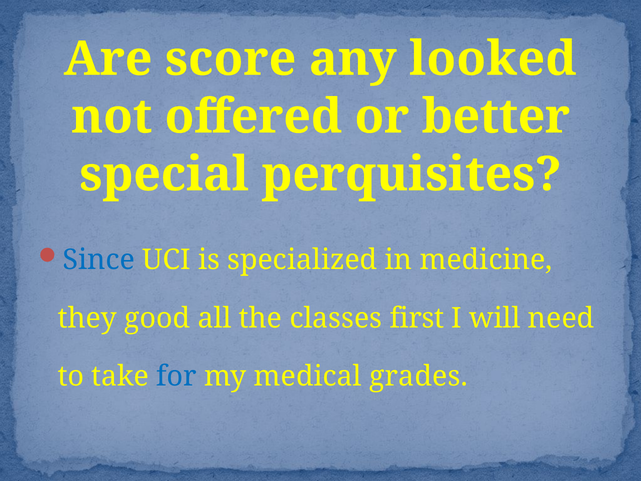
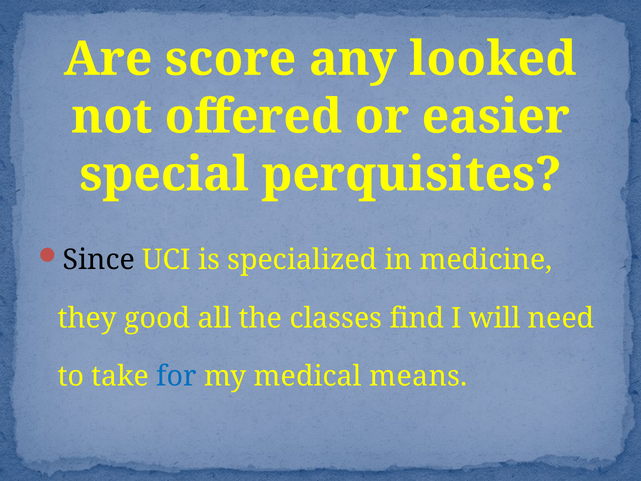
better: better -> easier
Since colour: blue -> black
first: first -> find
grades: grades -> means
